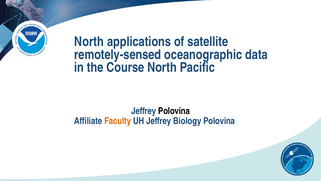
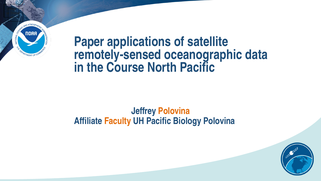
North at (89, 42): North -> Paper
Polovina at (174, 111) colour: black -> orange
UH Jeffrey: Jeffrey -> Pacific
